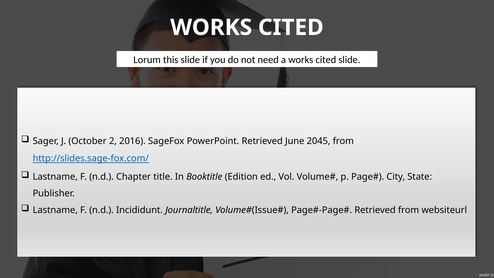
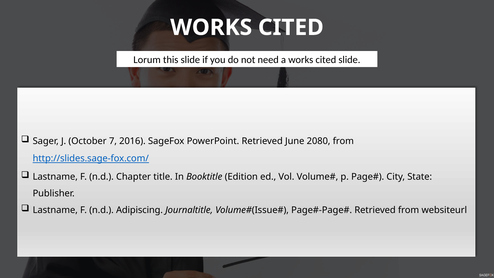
2: 2 -> 7
2045: 2045 -> 2080
Incididunt: Incididunt -> Adipiscing
